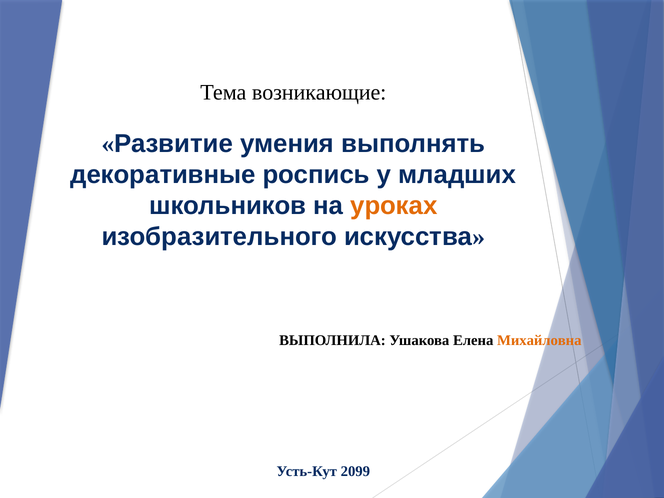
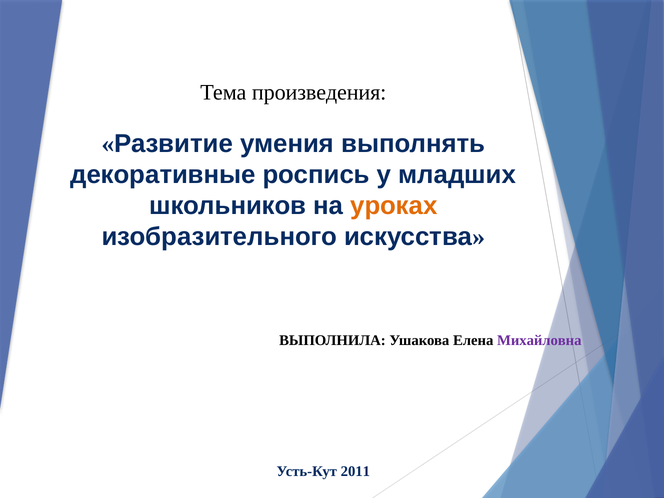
возникающие: возникающие -> произведения
Михайловна colour: orange -> purple
2099: 2099 -> 2011
